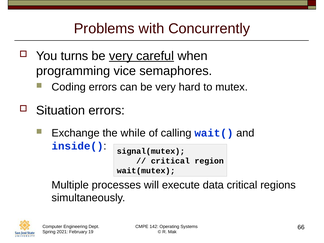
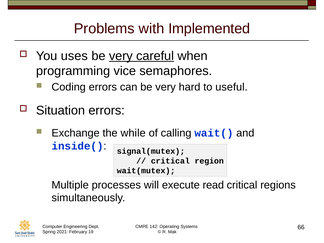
Concurrently: Concurrently -> Implemented
turns: turns -> uses
mutex: mutex -> useful
data: data -> read
